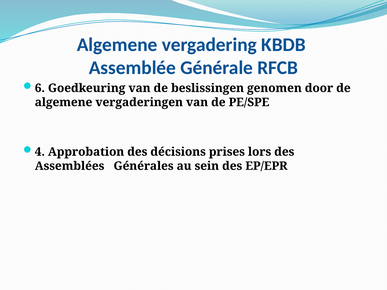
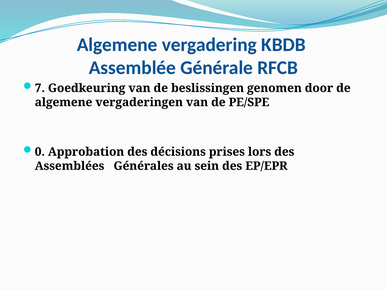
6: 6 -> 7
4: 4 -> 0
